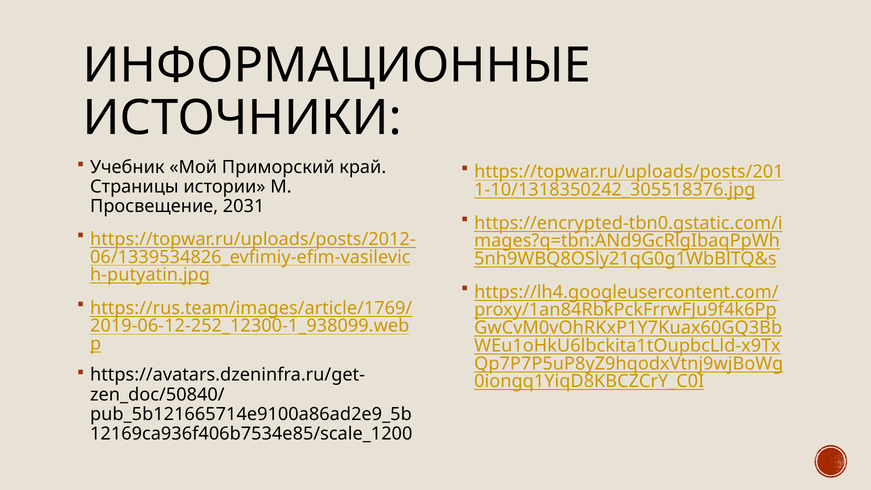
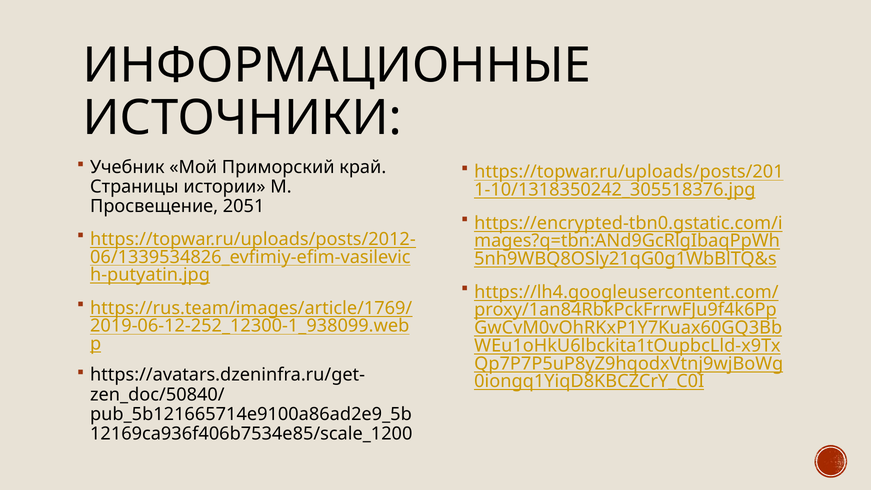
2031: 2031 -> 2051
